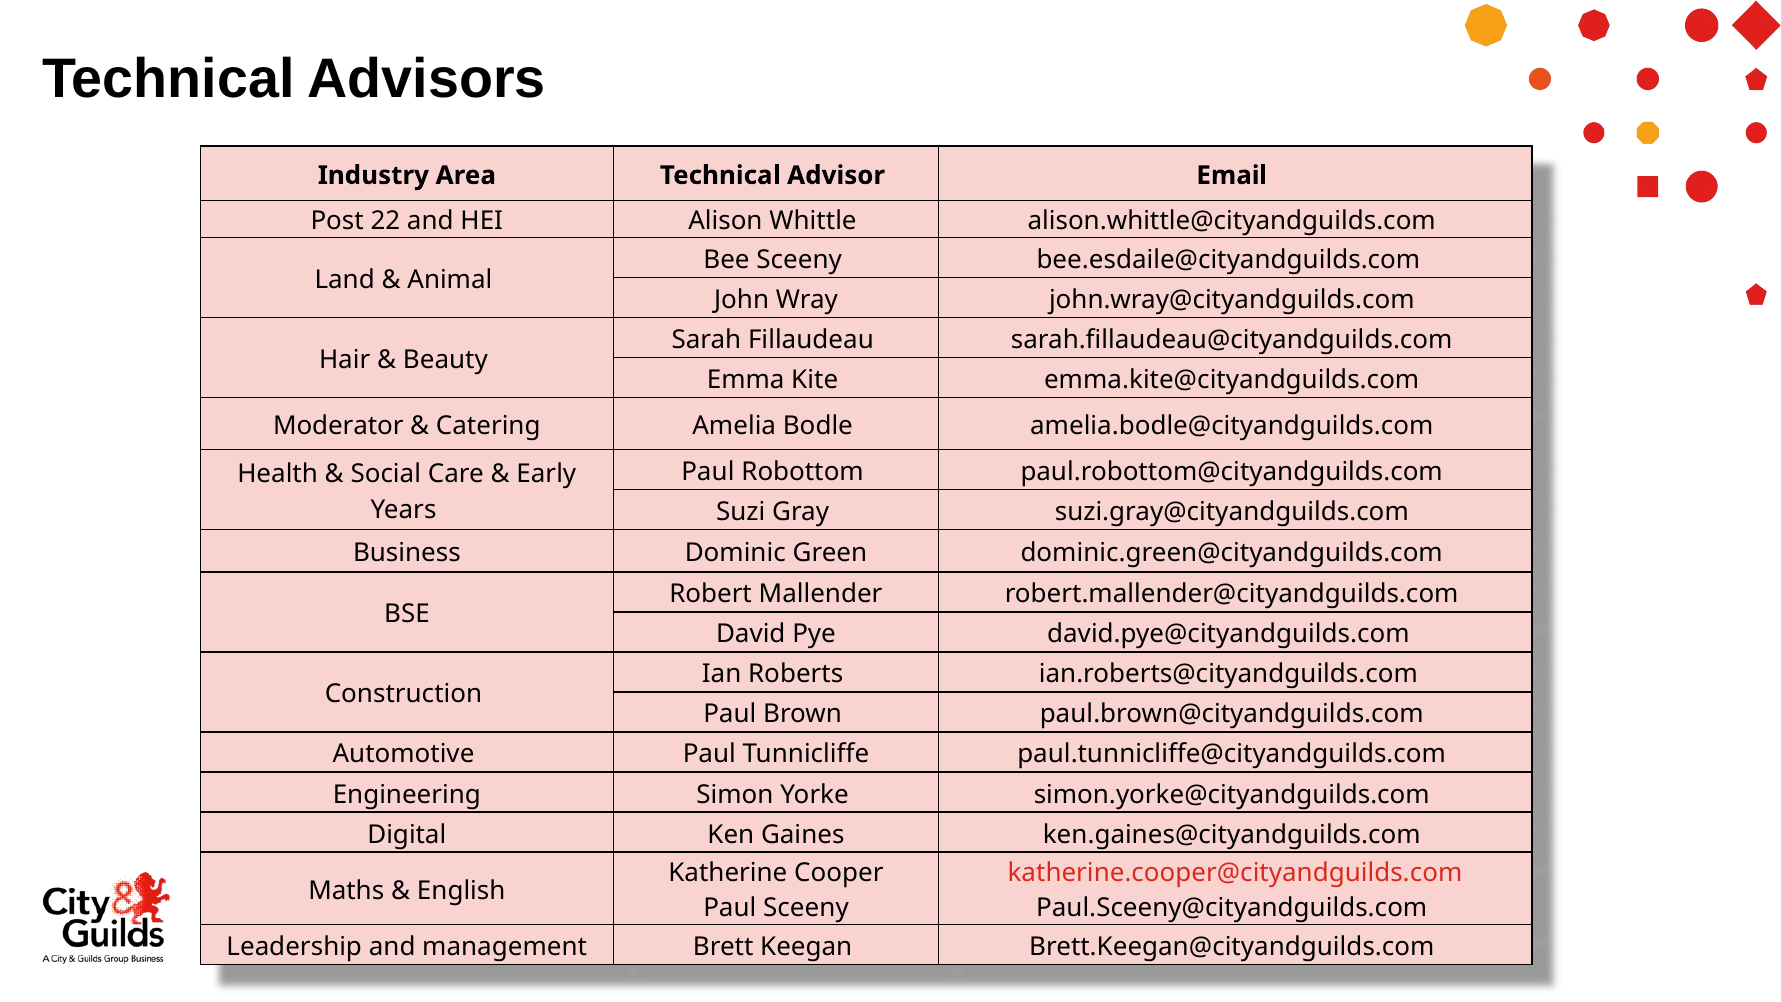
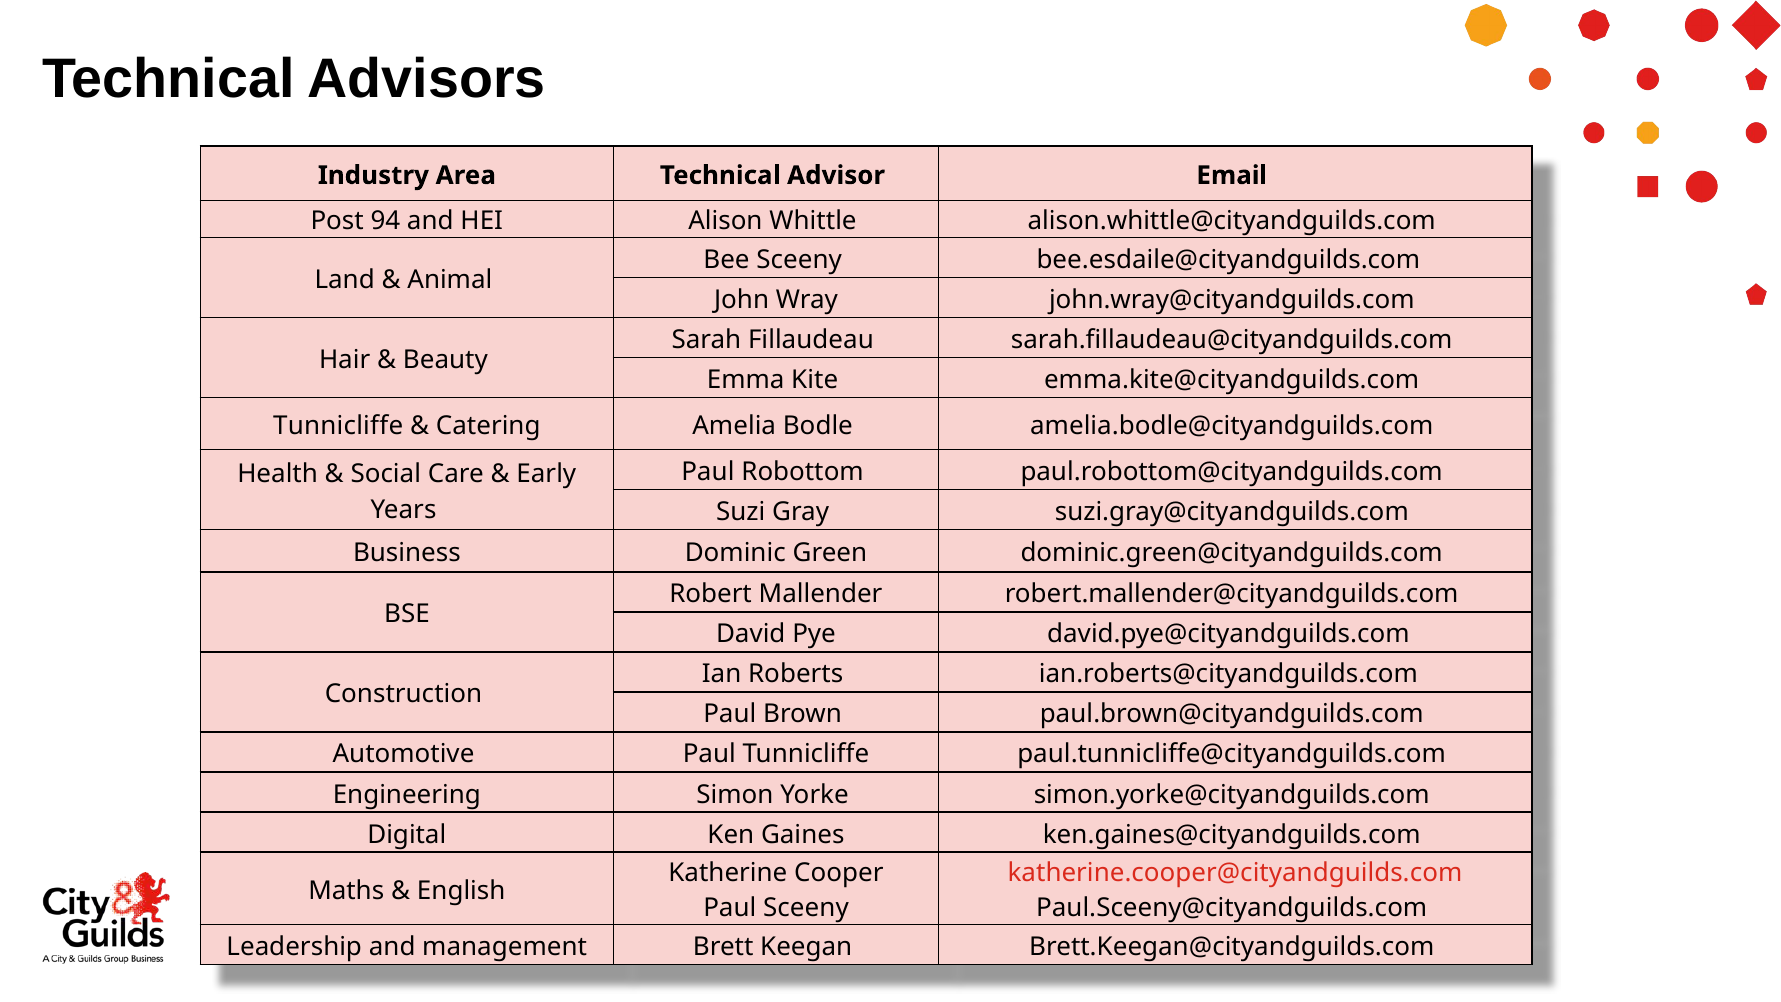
22: 22 -> 94
Moderator at (338, 426): Moderator -> Tunnicliffe
